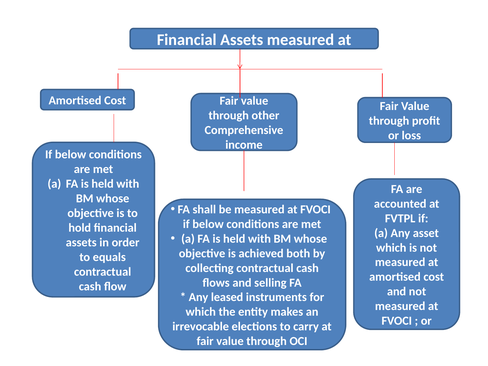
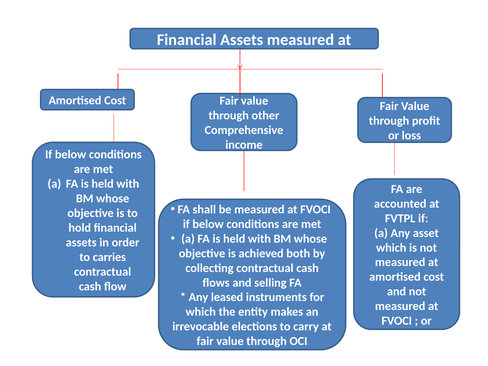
equals: equals -> carries
